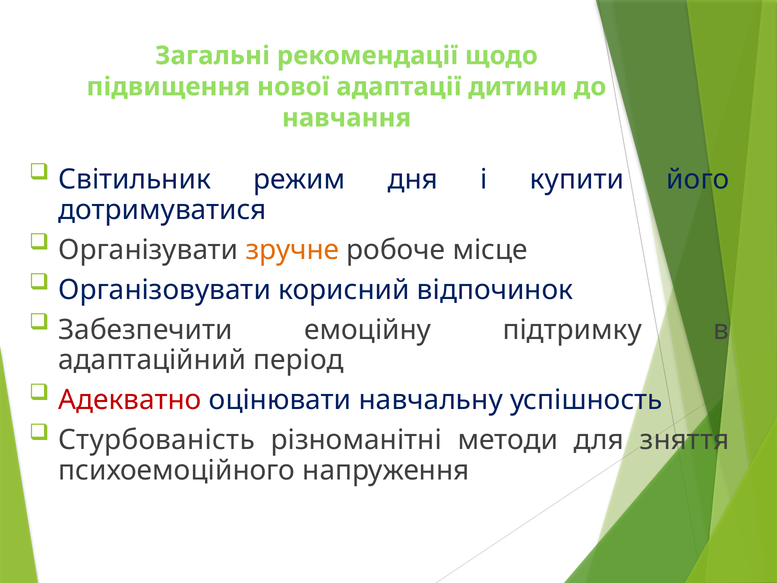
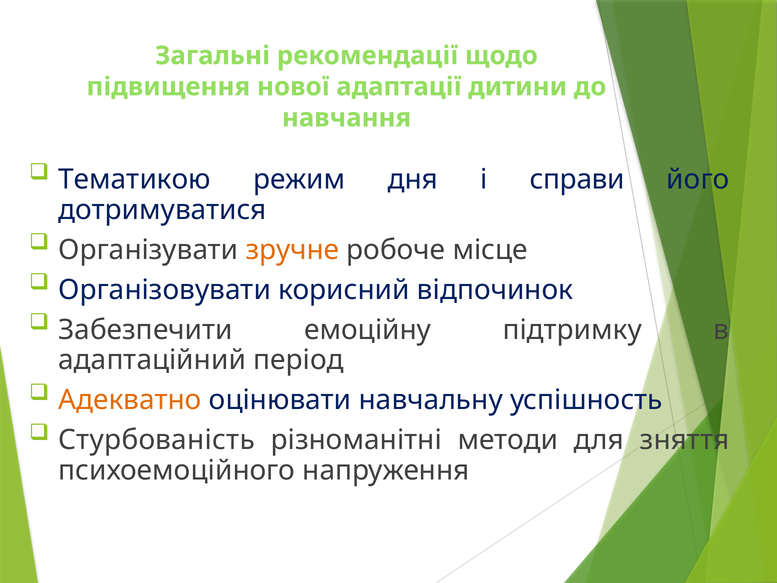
Світильник: Світильник -> Тематикою
купити: купити -> справи
Адекватно colour: red -> orange
